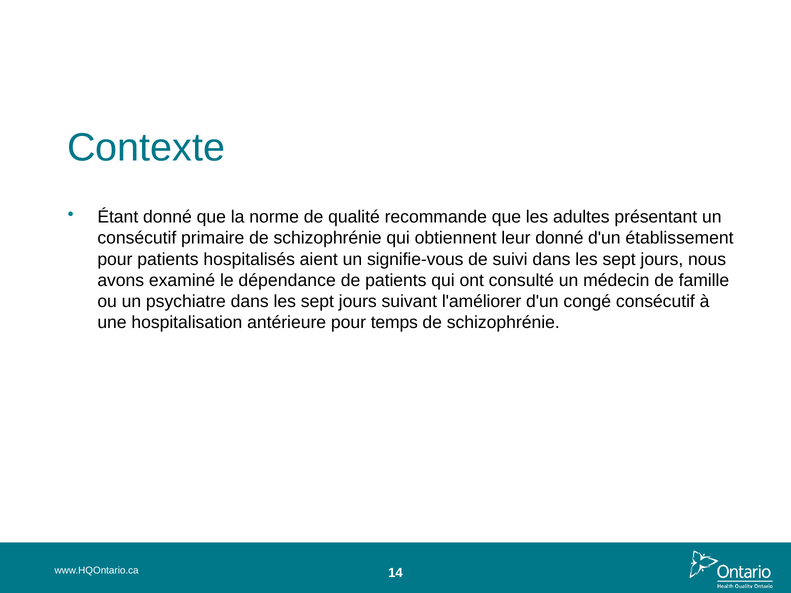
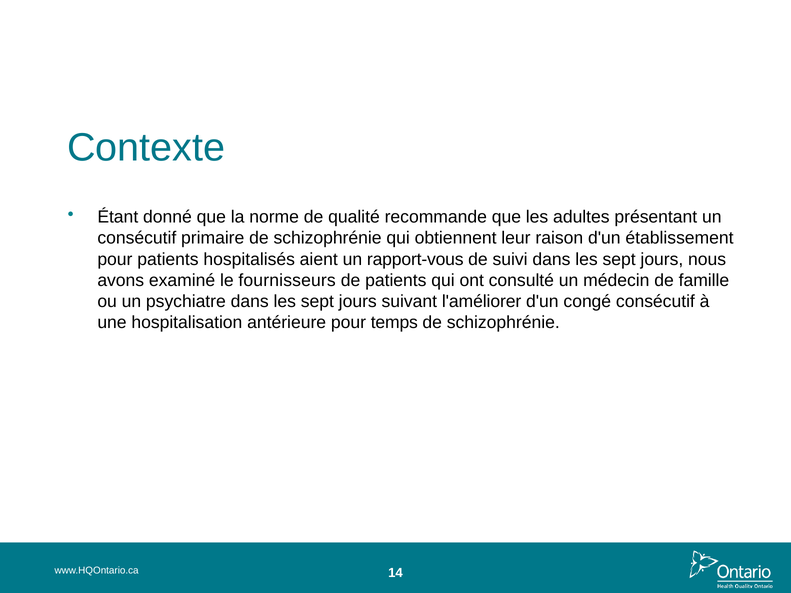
leur donné: donné -> raison
signifie-vous: signifie-vous -> rapport-vous
dépendance: dépendance -> fournisseurs
